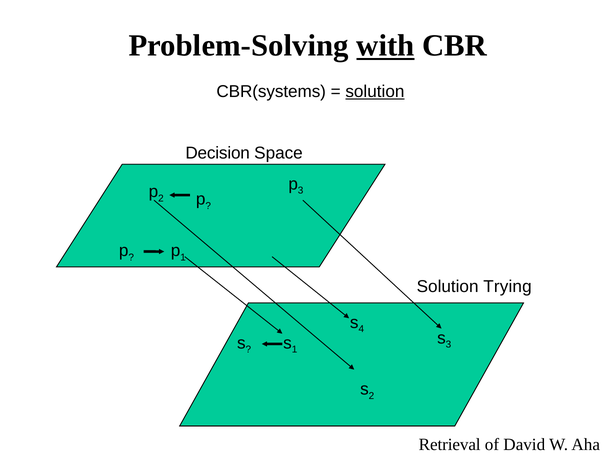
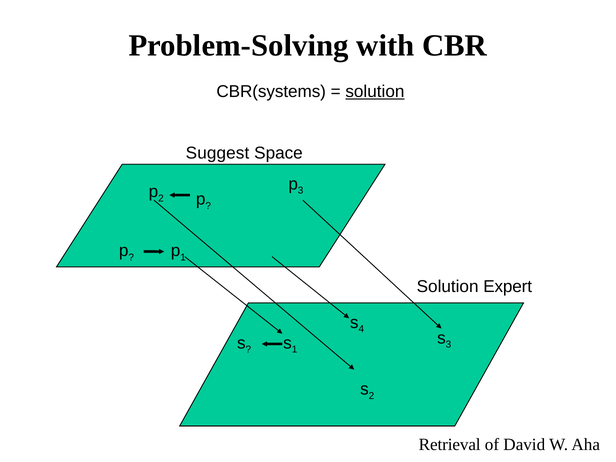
with underline: present -> none
Decision: Decision -> Suggest
Trying: Trying -> Expert
